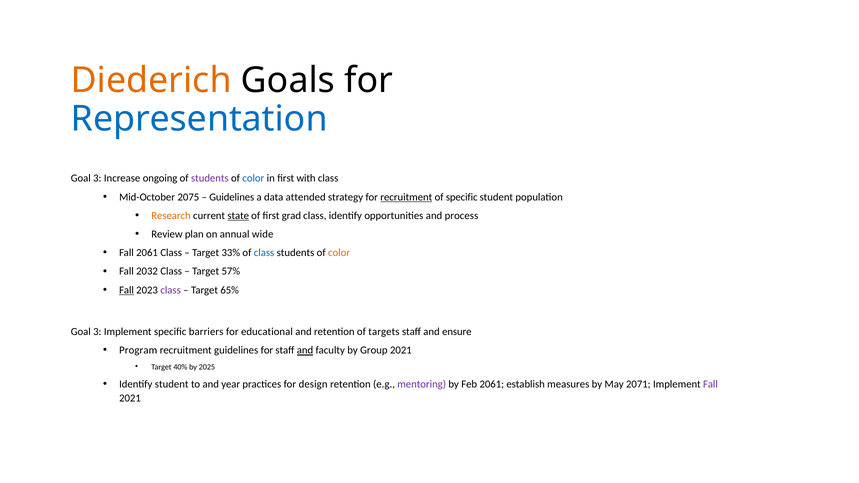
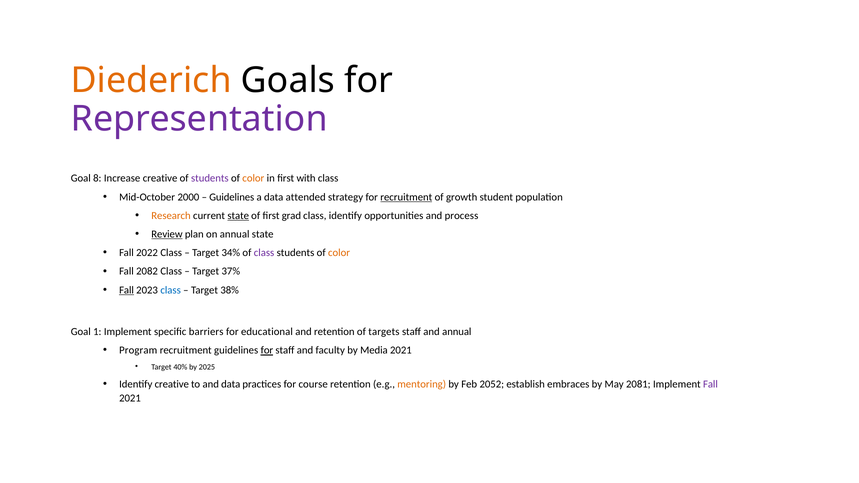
Representation colour: blue -> purple
3 at (97, 178): 3 -> 8
Increase ongoing: ongoing -> creative
color at (253, 178) colour: blue -> orange
2075: 2075 -> 2000
of specific: specific -> growth
Review underline: none -> present
annual wide: wide -> state
Fall 2061: 2061 -> 2022
33%: 33% -> 34%
class at (264, 253) colour: blue -> purple
2032: 2032 -> 2082
57%: 57% -> 37%
class at (171, 290) colour: purple -> blue
65%: 65% -> 38%
3 at (97, 332): 3 -> 1
and ensure: ensure -> annual
for at (267, 350) underline: none -> present
and at (305, 350) underline: present -> none
Group: Group -> Media
Identify student: student -> creative
and year: year -> data
design: design -> course
mentoring colour: purple -> orange
Feb 2061: 2061 -> 2052
measures: measures -> embraces
2071: 2071 -> 2081
